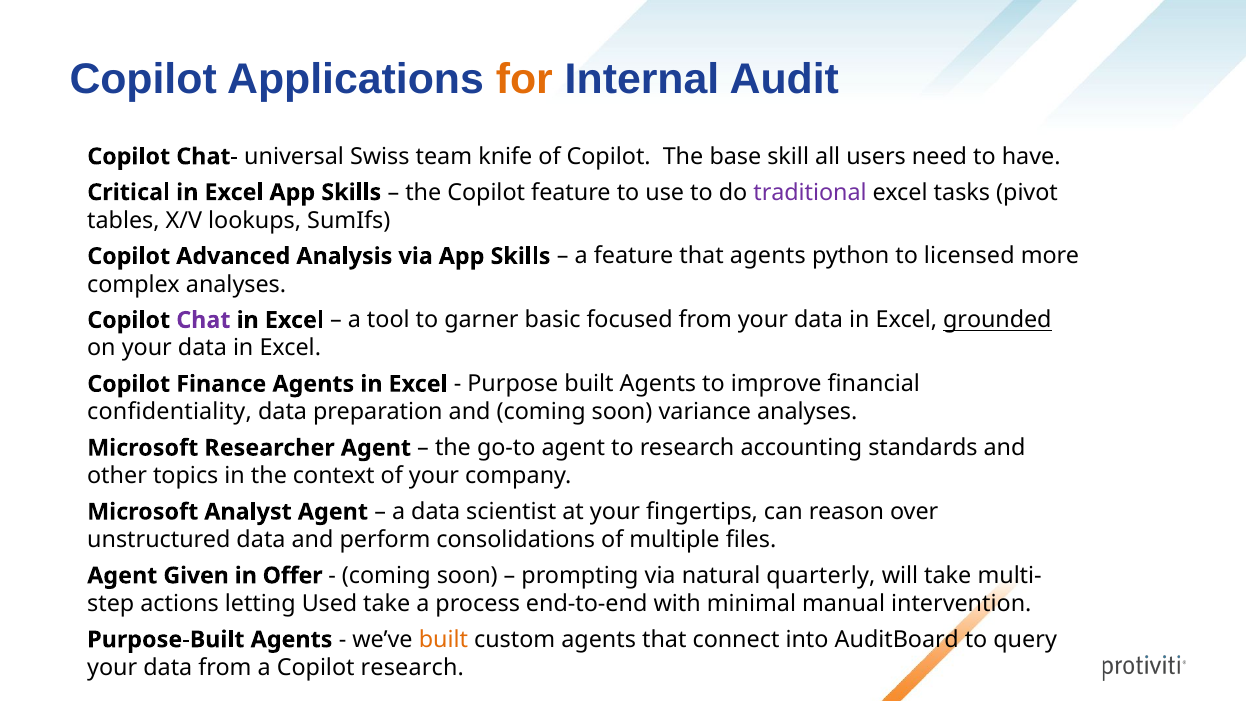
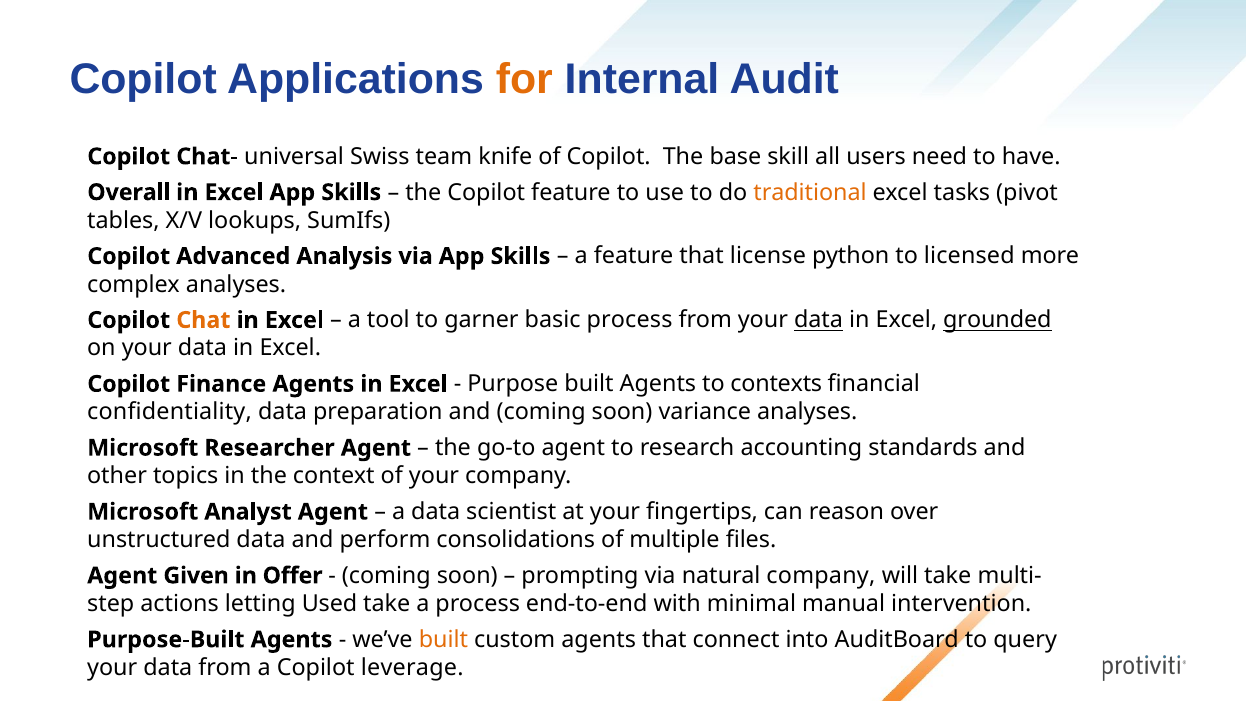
Critical: Critical -> Overall
traditional colour: purple -> orange
that agents: agents -> license
Chat colour: purple -> orange
basic focused: focused -> process
data at (818, 320) underline: none -> present
improve: improve -> contexts
natural quarterly: quarterly -> company
Copilot research: research -> leverage
